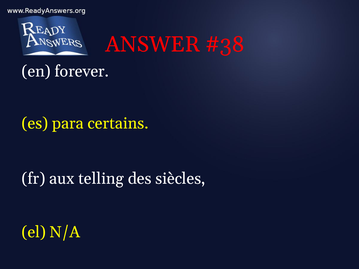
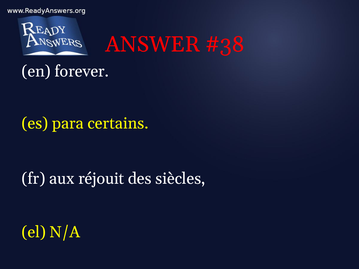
telling: telling -> réjouit
